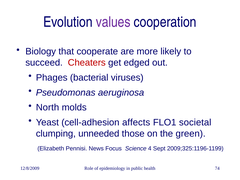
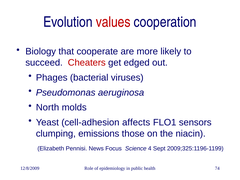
values colour: purple -> red
societal: societal -> sensors
unneeded: unneeded -> emissions
green: green -> niacin
